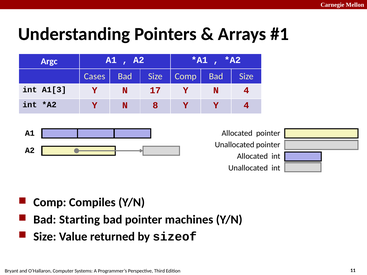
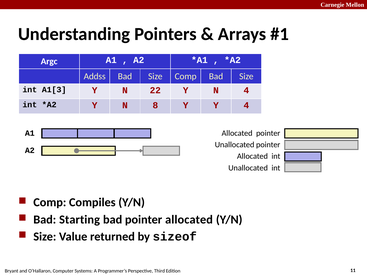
Cases: Cases -> Addss
17: 17 -> 22
bad pointer machines: machines -> allocated
